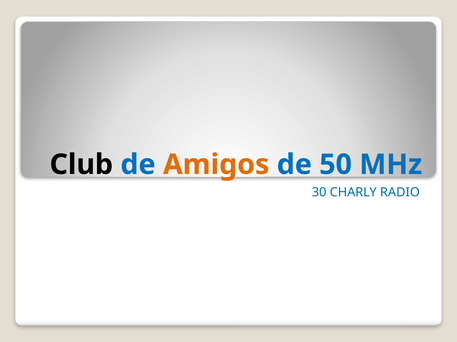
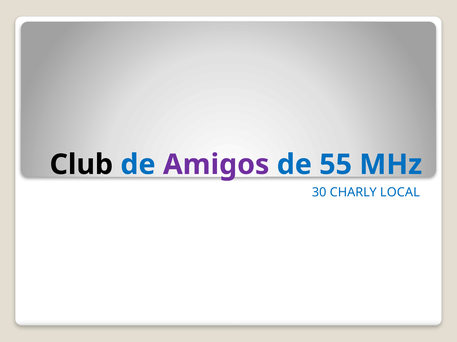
Amigos colour: orange -> purple
50: 50 -> 55
RADIO: RADIO -> LOCAL
